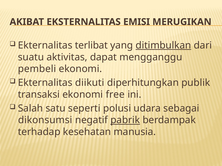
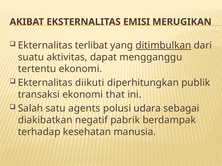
pembeli: pembeli -> tertentu
free: free -> that
seperti: seperti -> agents
dikonsumsi: dikonsumsi -> diakibatkan
pabrik underline: present -> none
